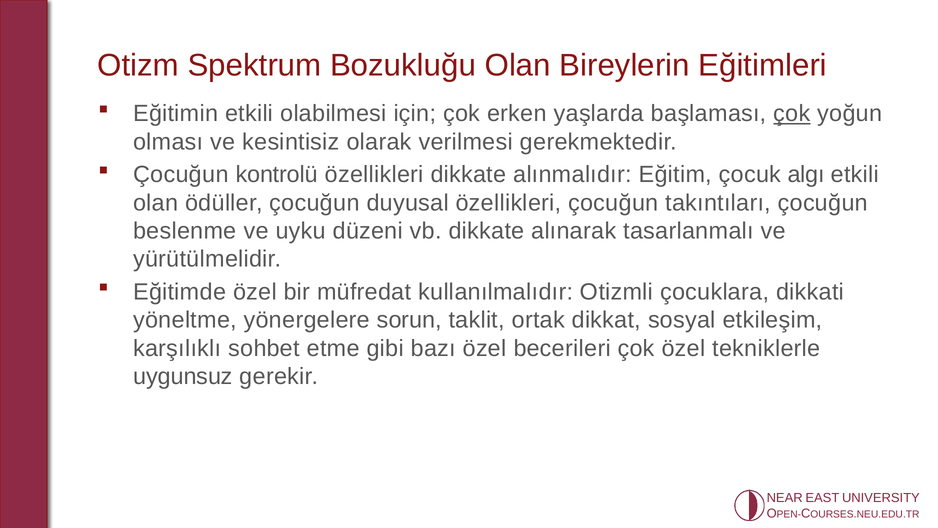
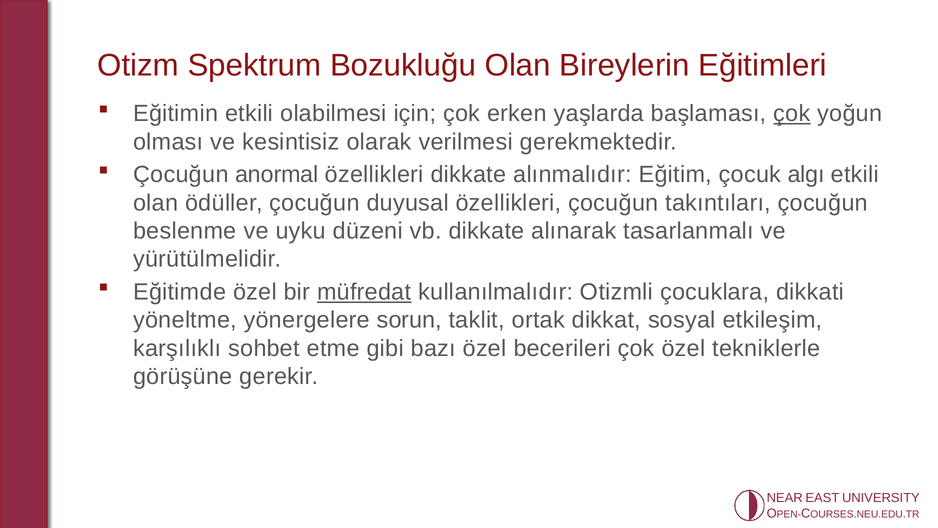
kontrolü: kontrolü -> anormal
müfredat underline: none -> present
uygunsuz: uygunsuz -> görüşüne
